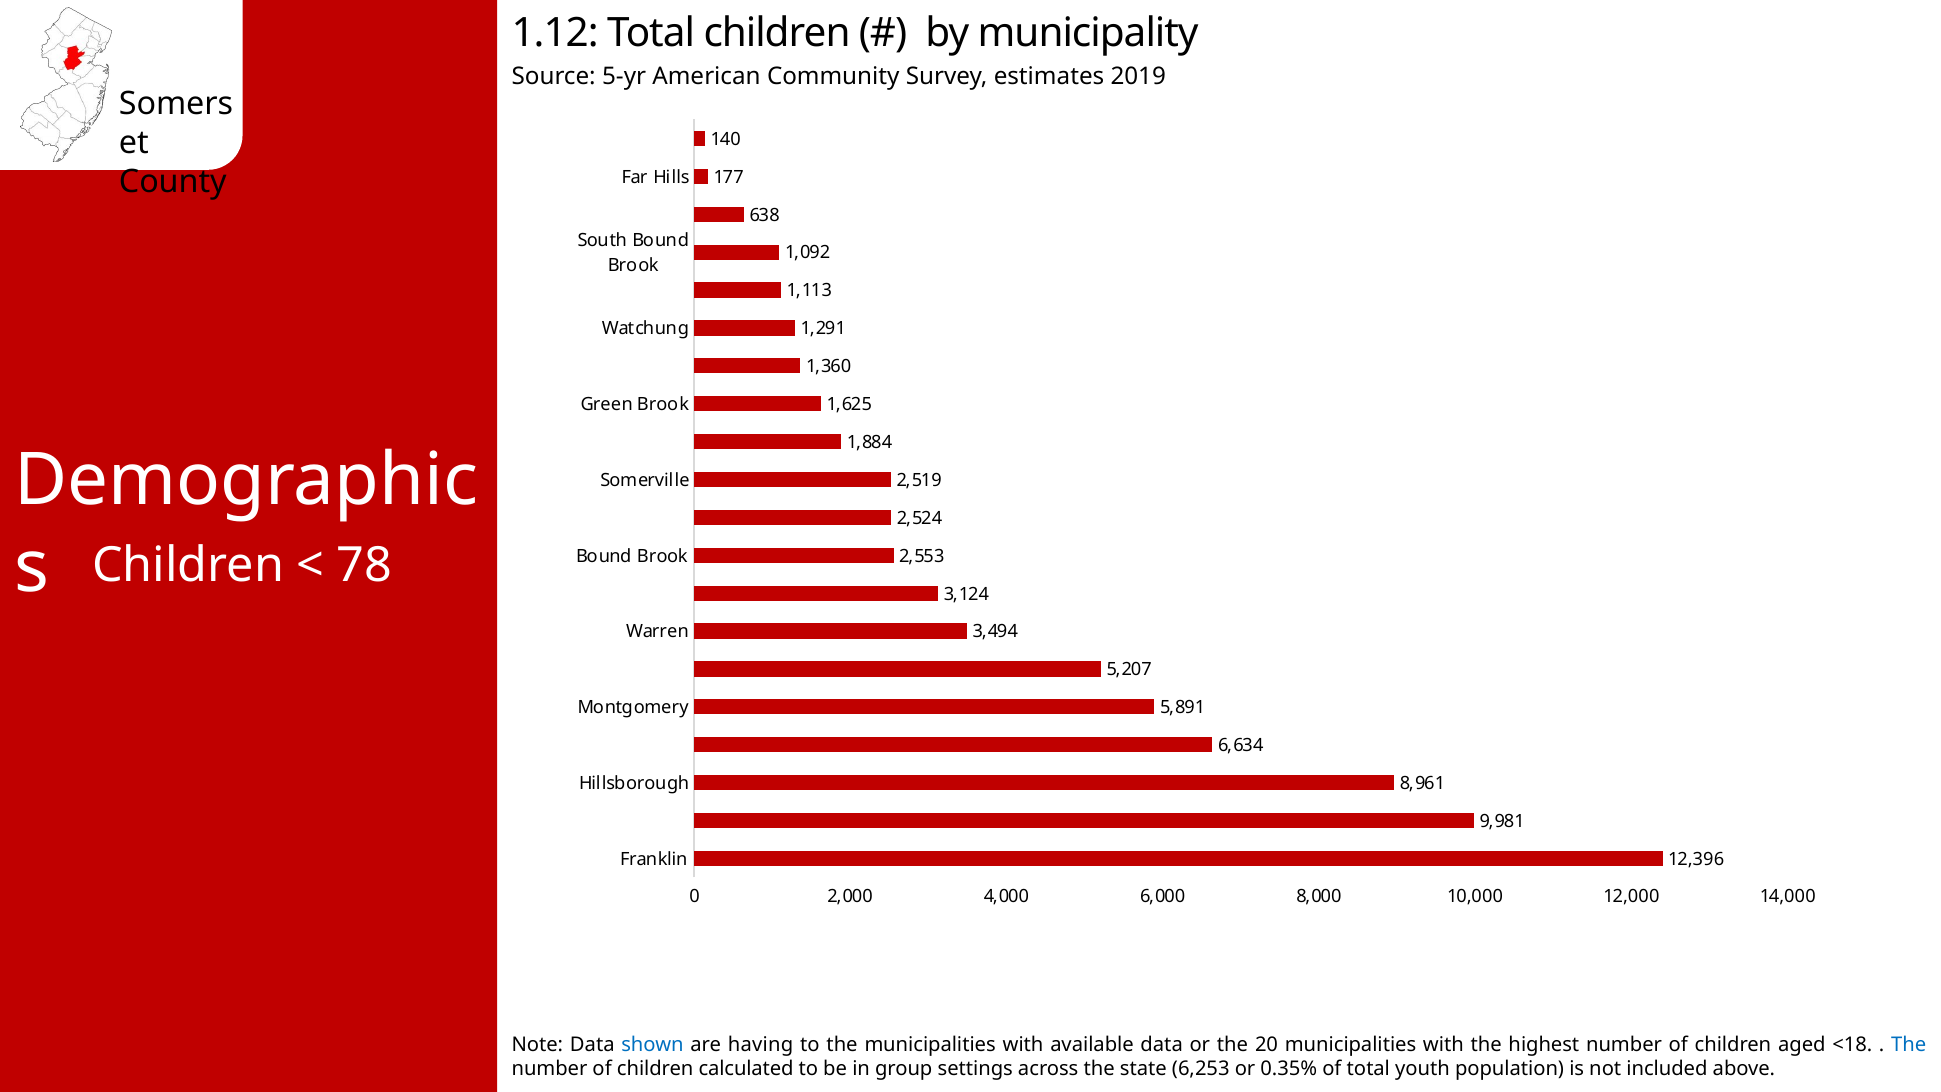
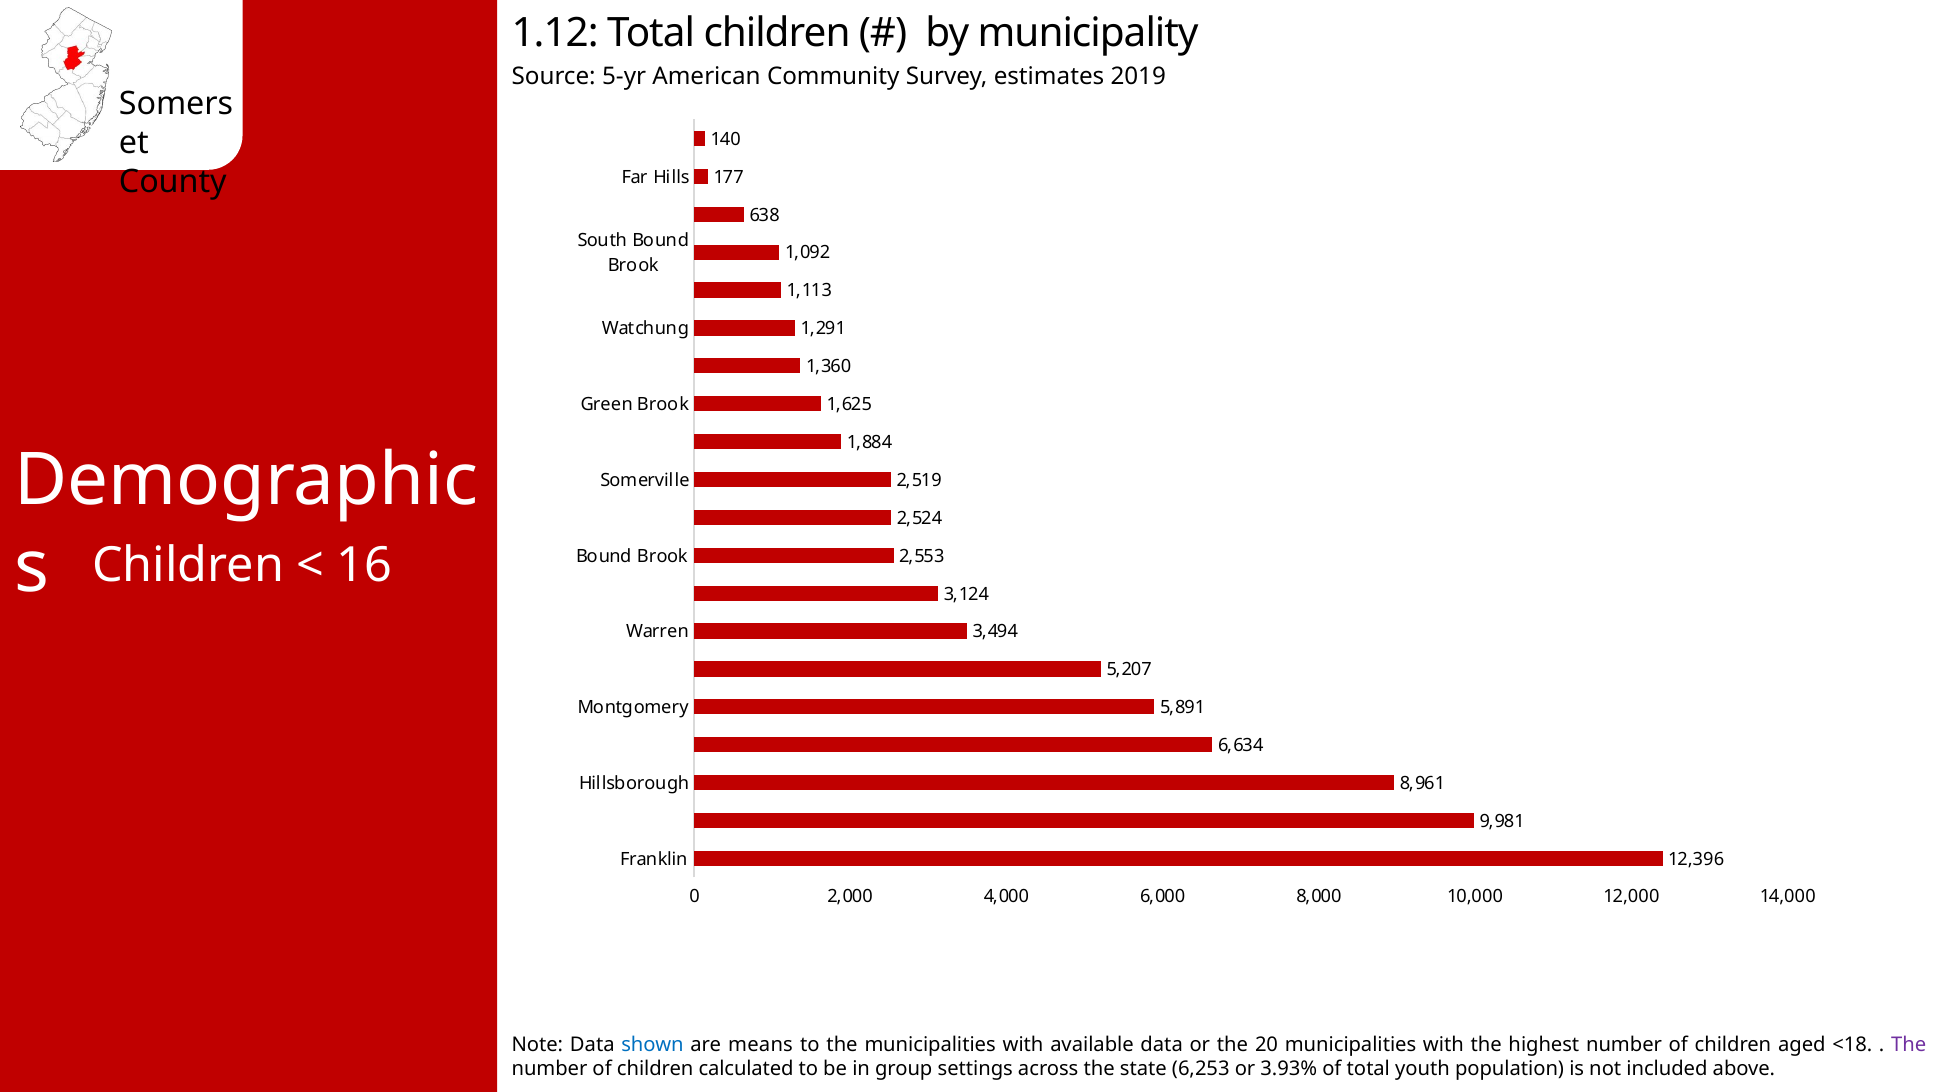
78: 78 -> 16
having: having -> means
The at (1909, 1045) colour: blue -> purple
0.35%: 0.35% -> 3.93%
